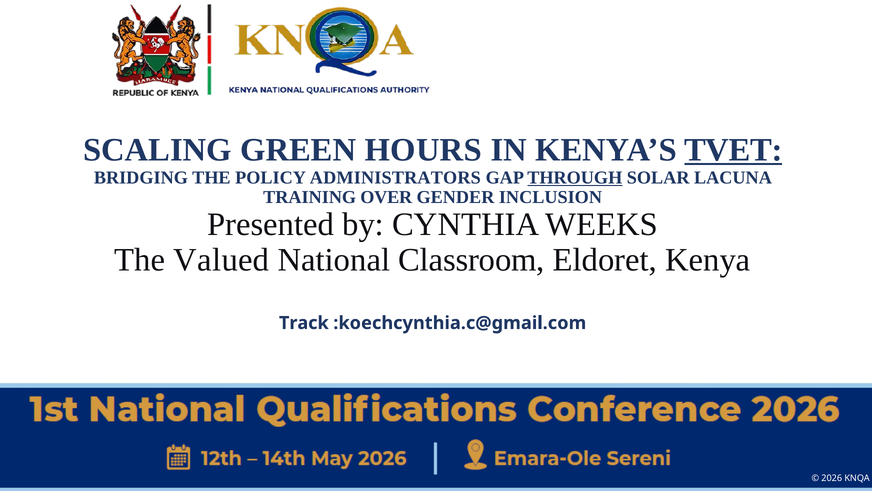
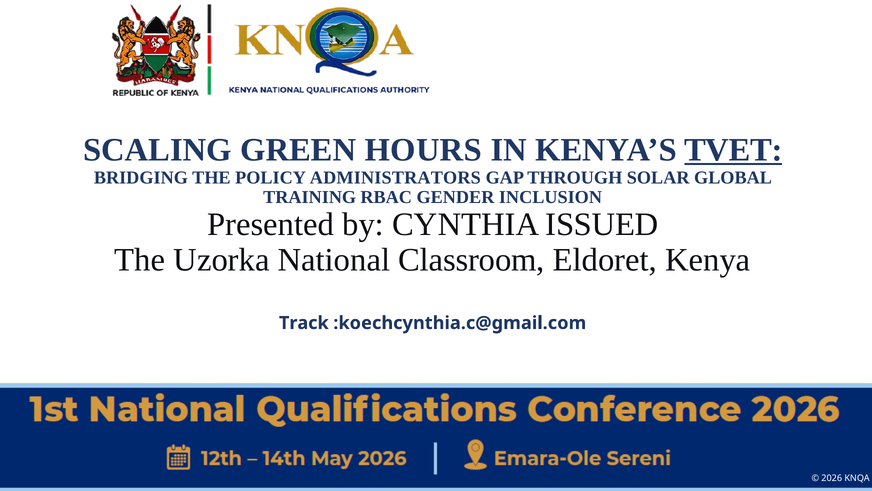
THROUGH underline: present -> none
LACUNA: LACUNA -> GLOBAL
OVER: OVER -> RBAC
WEEKS: WEEKS -> ISSUED
Valued: Valued -> Uzorka
